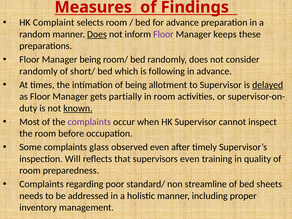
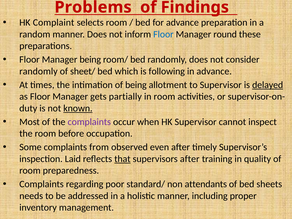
Measures: Measures -> Problems
Does at (97, 34) underline: present -> none
Floor at (163, 34) colour: purple -> blue
keeps: keeps -> round
short/: short/ -> sheet/
glass: glass -> from
Will: Will -> Laid
that underline: none -> present
supervisors even: even -> after
streamline: streamline -> attendants
